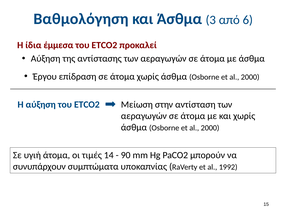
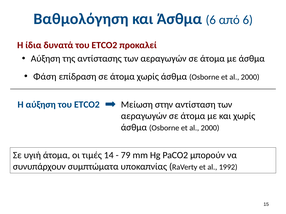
Άσθμα 3: 3 -> 6
έμμεσα: έμμεσα -> δυνατά
Έργου: Έργου -> Φάση
90: 90 -> 79
